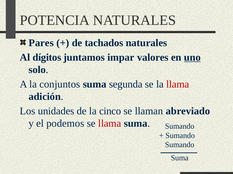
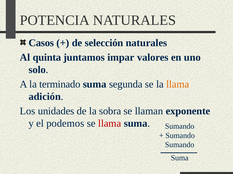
Pares: Pares -> Casos
tachados: tachados -> selección
dígitos: dígitos -> quinta
uno underline: present -> none
conjuntos: conjuntos -> terminado
llama at (178, 84) colour: red -> orange
cinco: cinco -> sobra
abreviado: abreviado -> exponente
